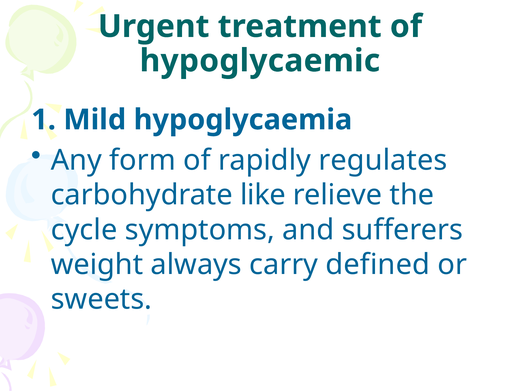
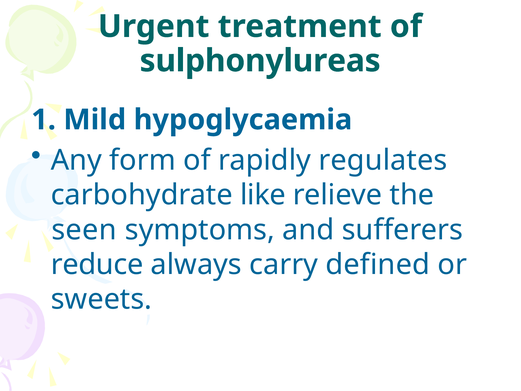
hypoglycaemic: hypoglycaemic -> sulphonylureas
cycle: cycle -> seen
weight: weight -> reduce
